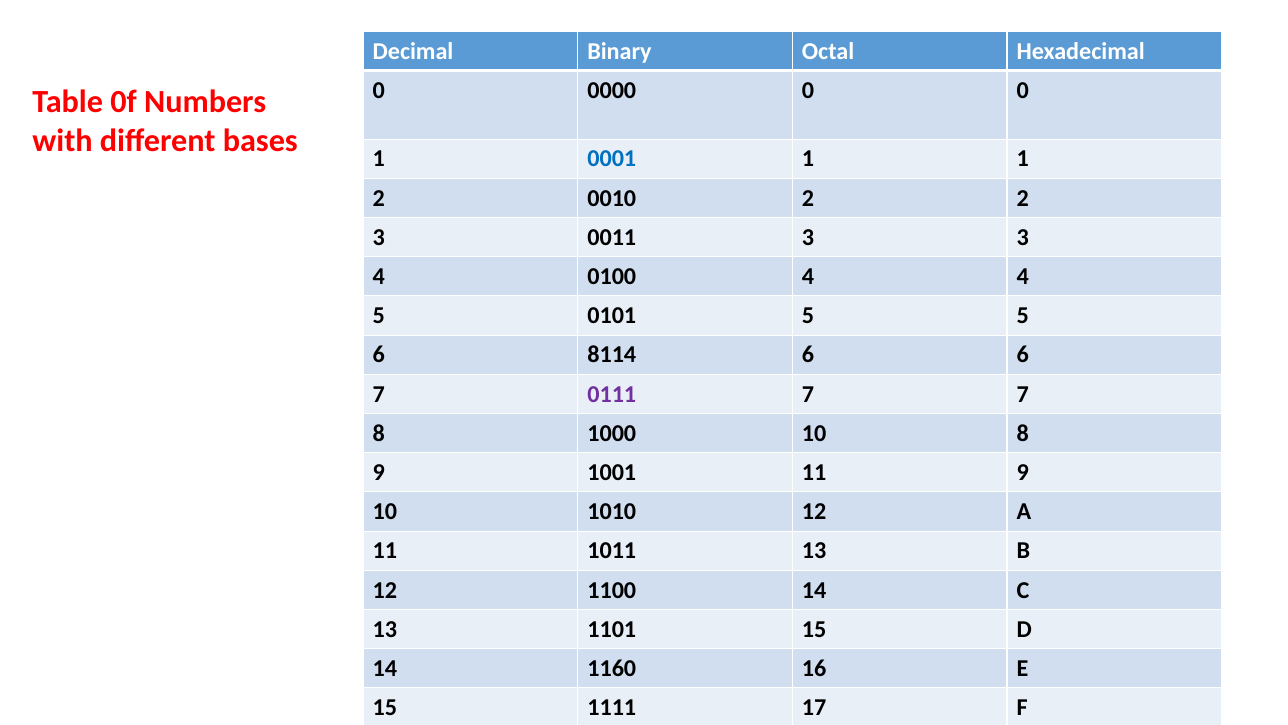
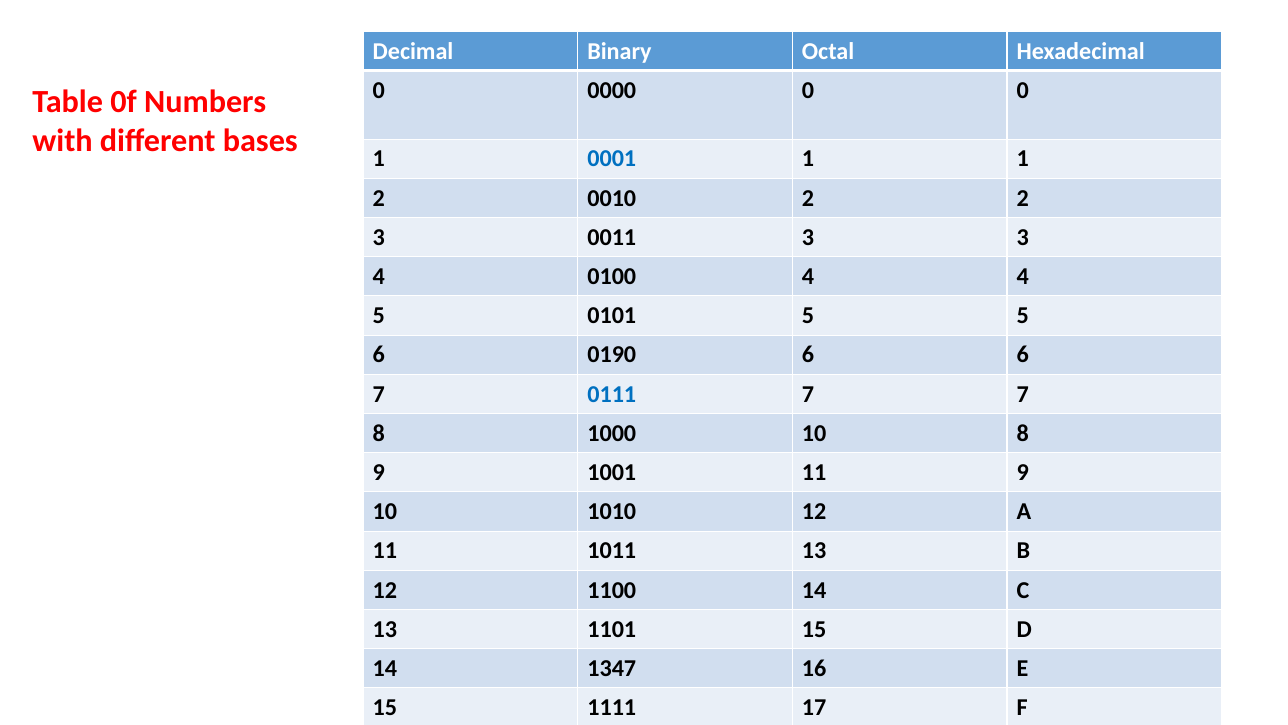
8114: 8114 -> 0190
0111 colour: purple -> blue
1160: 1160 -> 1347
